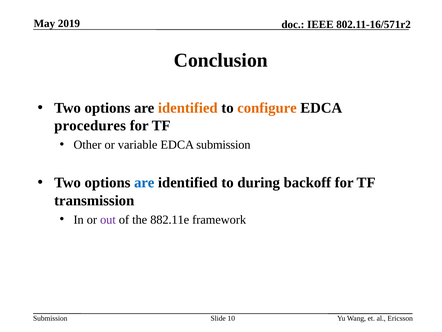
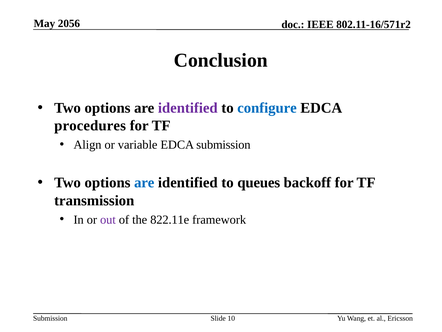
2019: 2019 -> 2056
identified at (188, 108) colour: orange -> purple
configure colour: orange -> blue
Other: Other -> Align
during: during -> queues
882.11e: 882.11e -> 822.11e
